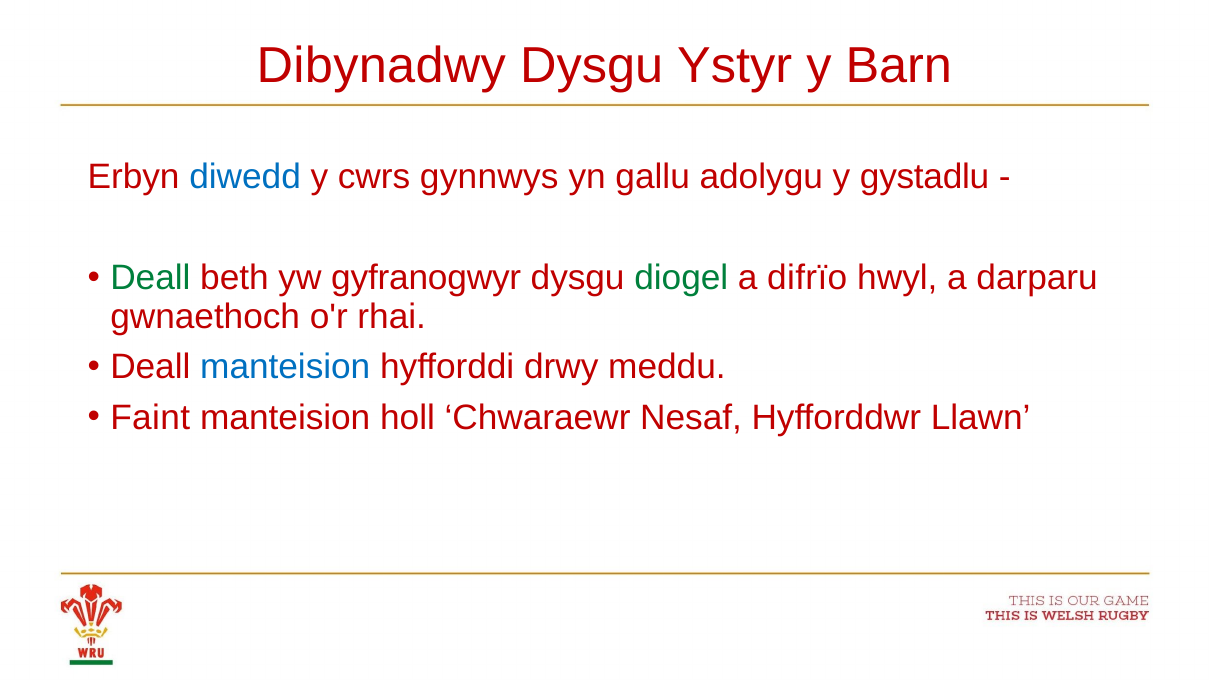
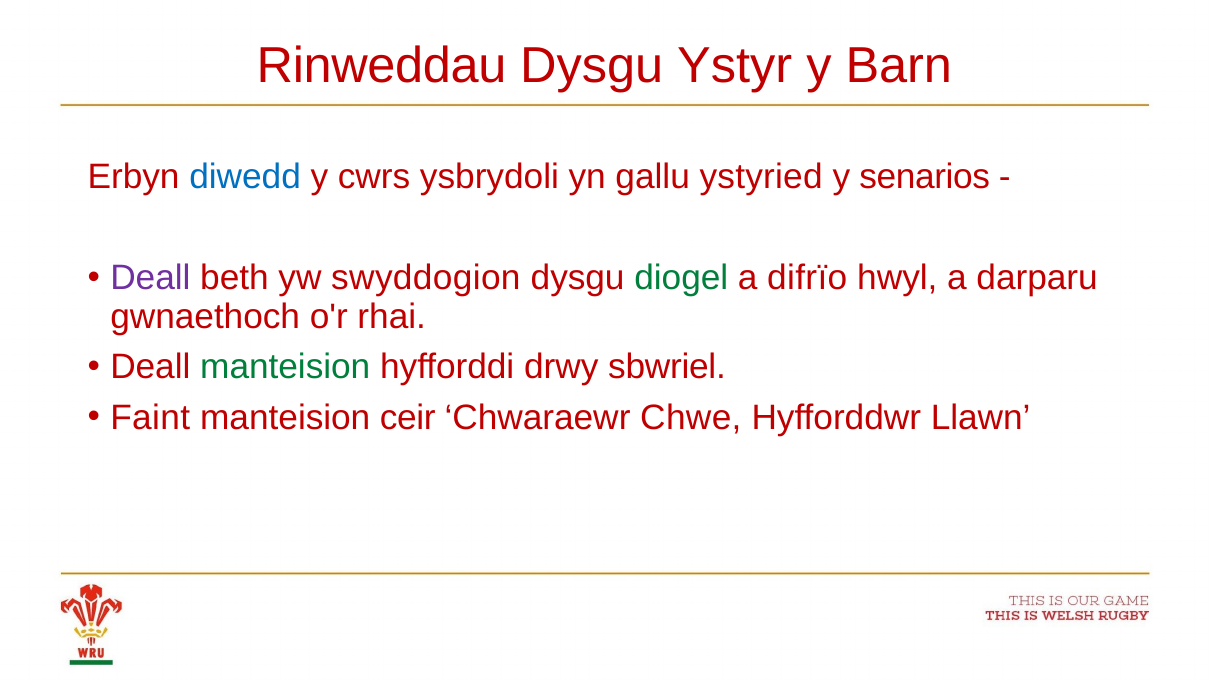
Dibynadwy: Dibynadwy -> Rinweddau
gynnwys: gynnwys -> ysbrydoli
adolygu: adolygu -> ystyried
gystadlu: gystadlu -> senarios
Deall at (150, 278) colour: green -> purple
gyfranogwyr: gyfranogwyr -> swyddogion
manteision at (285, 367) colour: blue -> green
meddu: meddu -> sbwriel
holl: holl -> ceir
Nesaf: Nesaf -> Chwe
